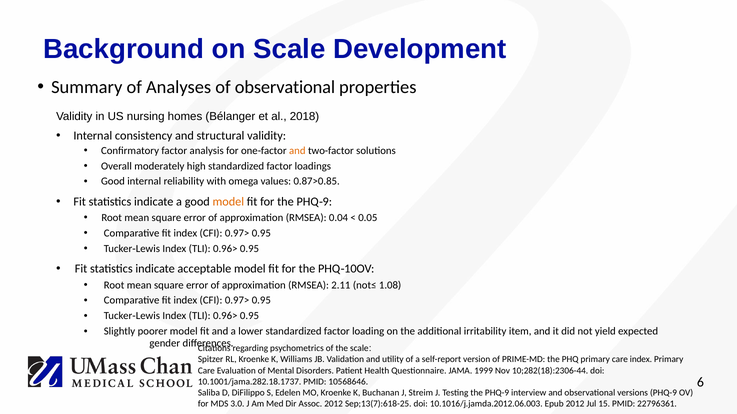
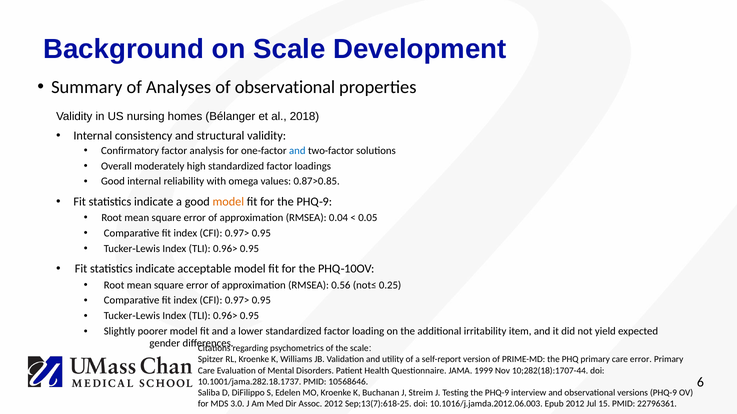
and at (297, 151) colour: orange -> blue
2.11: 2.11 -> 0.56
1.08: 1.08 -> 0.25
care index: index -> error
10;282(18):2306-44: 10;282(18):2306-44 -> 10;282(18):1707-44
